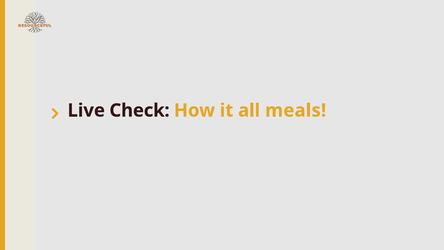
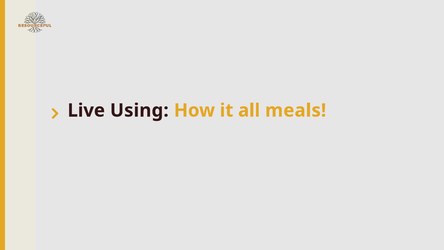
Check: Check -> Using
